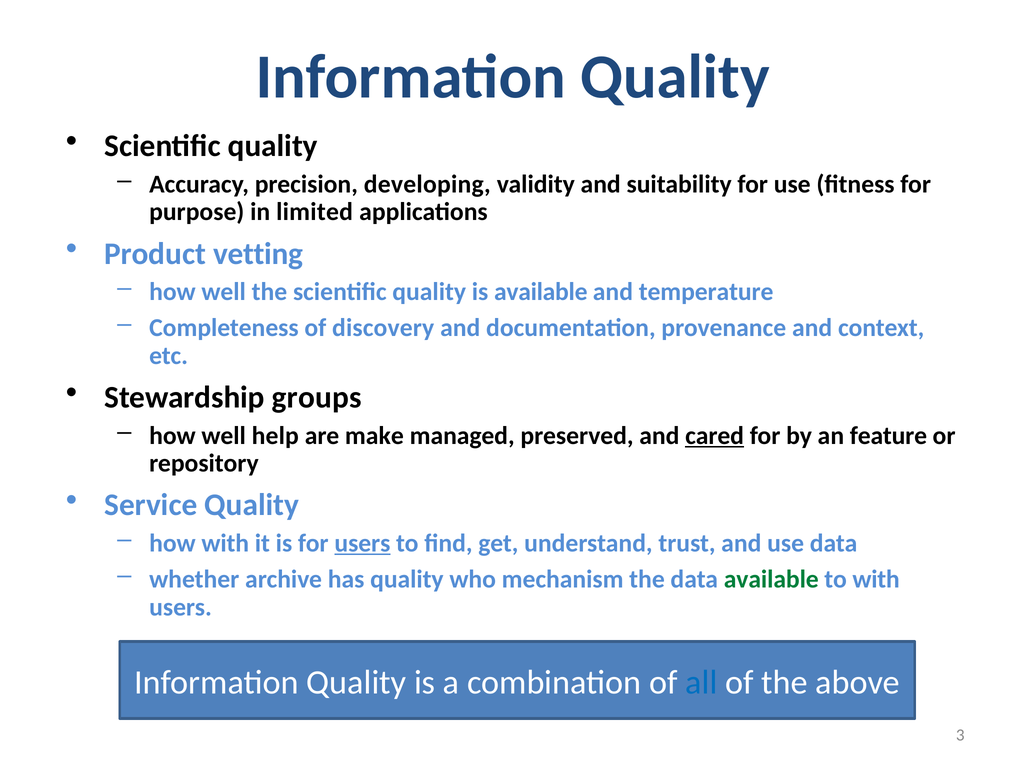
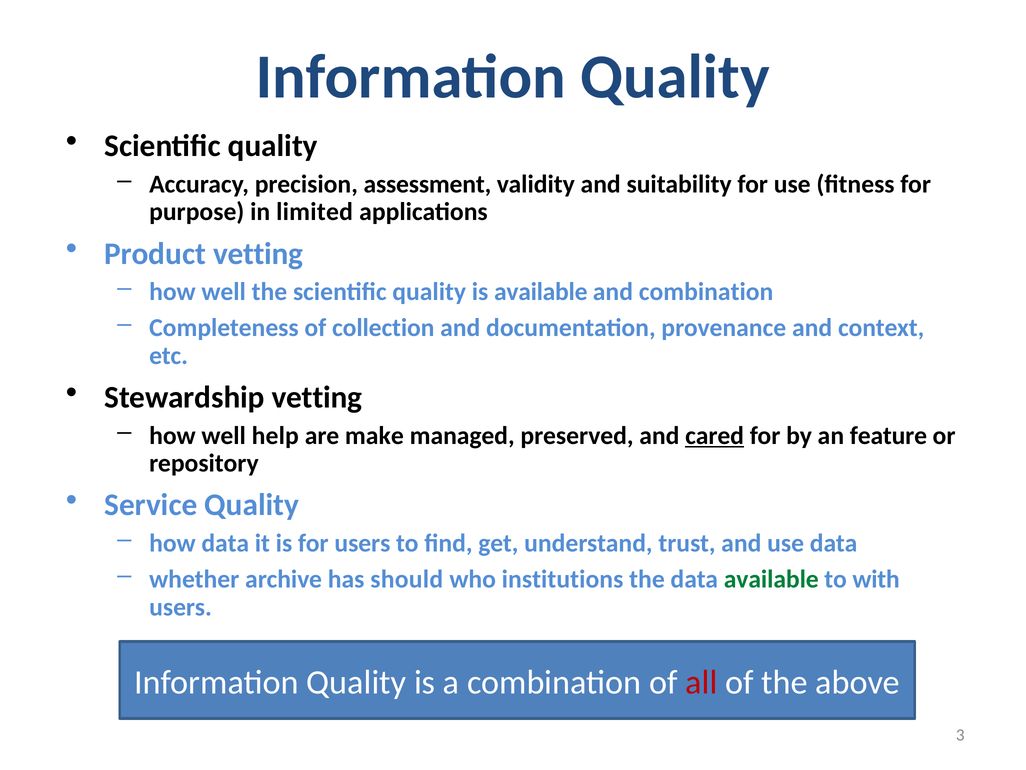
developing: developing -> assessment
and temperature: temperature -> combination
discovery: discovery -> collection
Stewardship groups: groups -> vetting
how with: with -> data
users at (362, 543) underline: present -> none
has quality: quality -> should
mechanism: mechanism -> institutions
all colour: blue -> red
